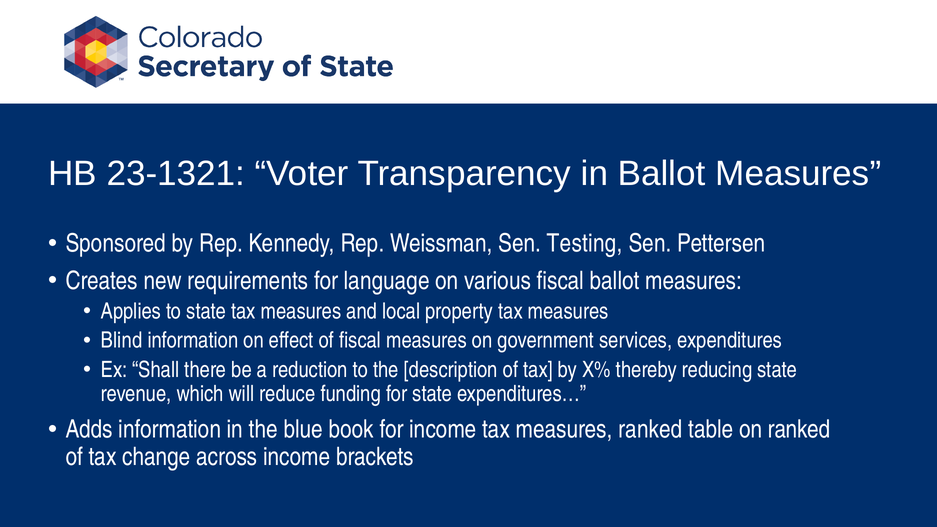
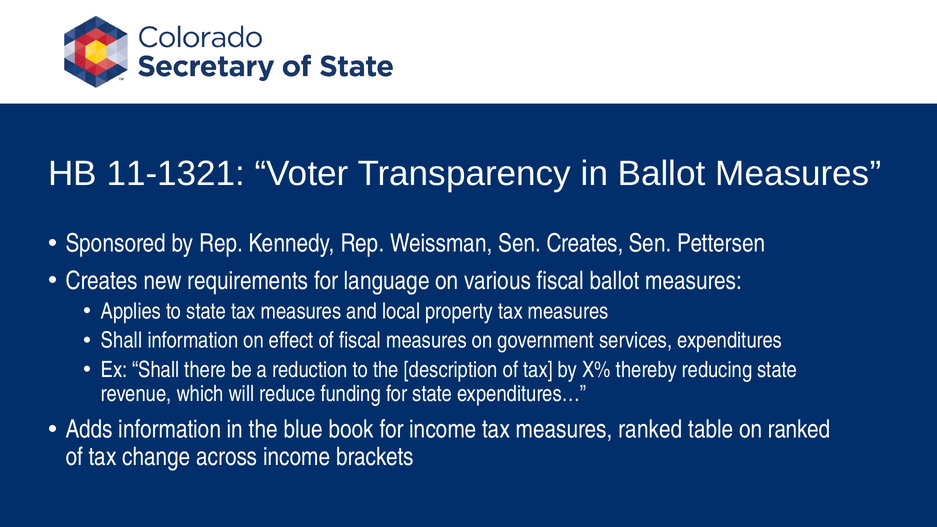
23-1321: 23-1321 -> 11-1321
Sen Testing: Testing -> Creates
Blind at (122, 341): Blind -> Shall
